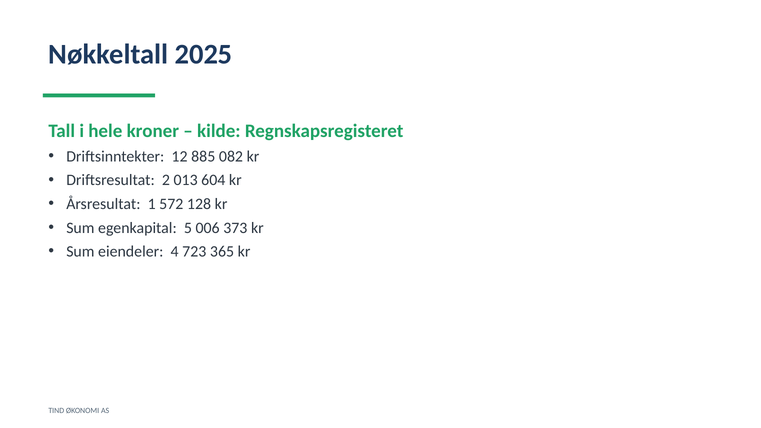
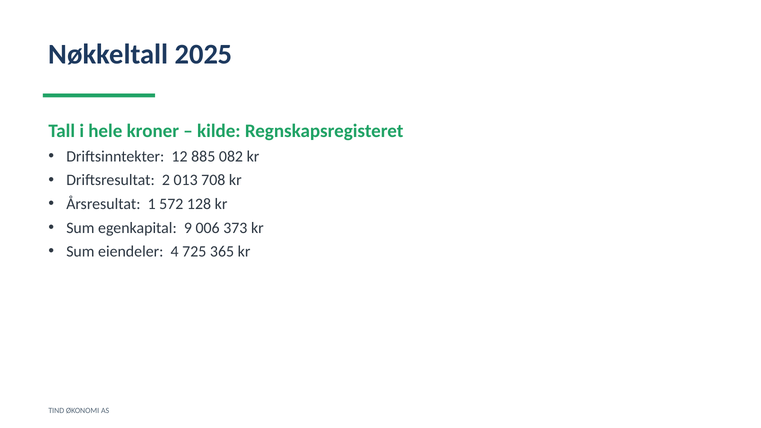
604: 604 -> 708
5: 5 -> 9
723: 723 -> 725
